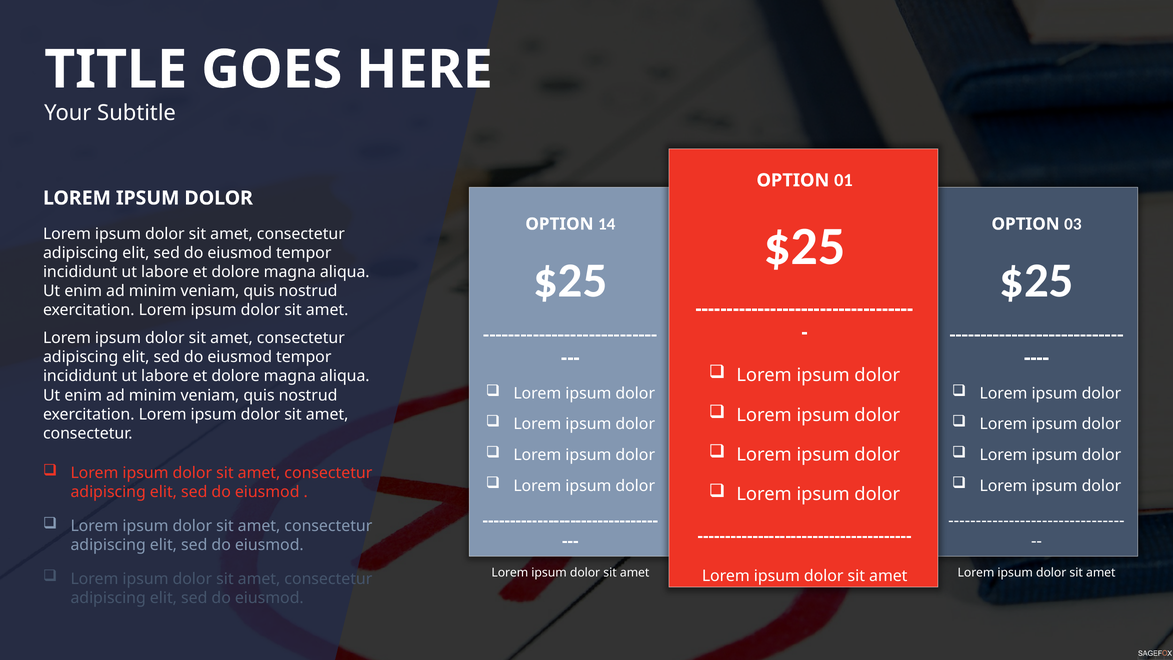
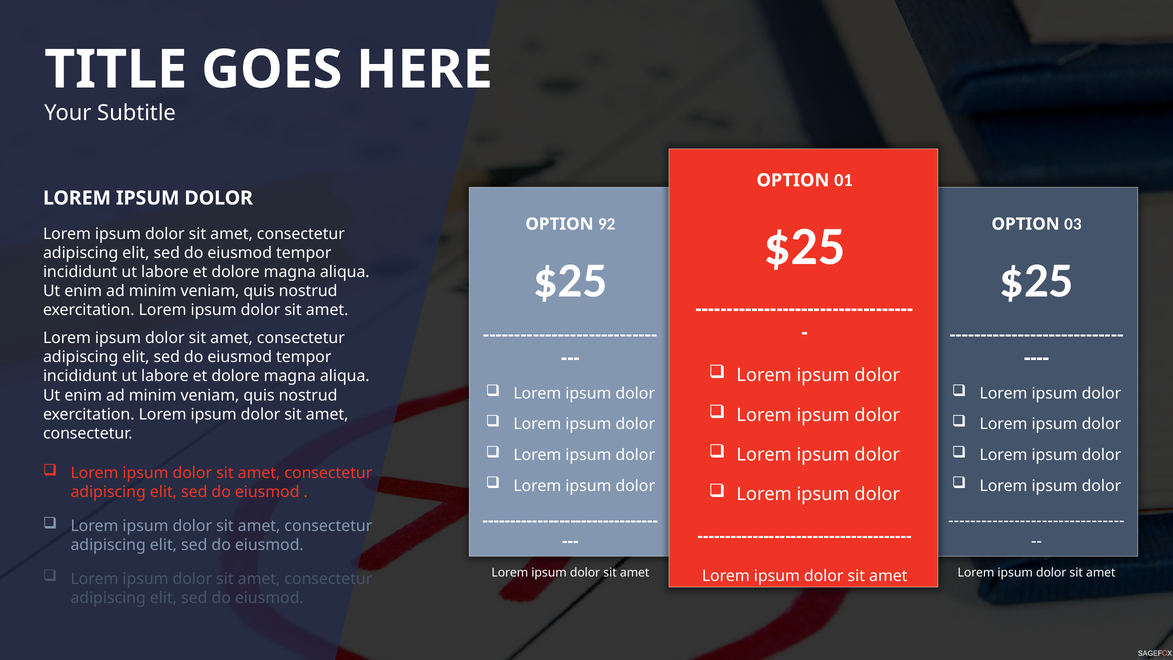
14: 14 -> 92
